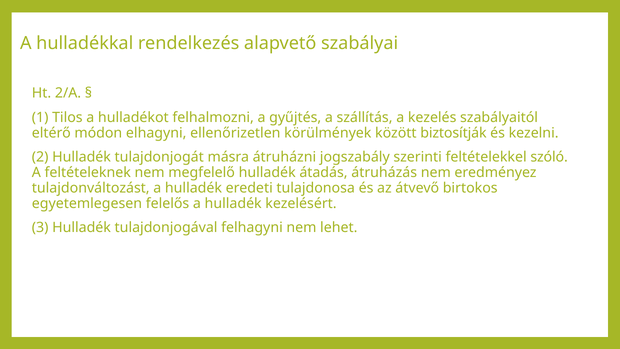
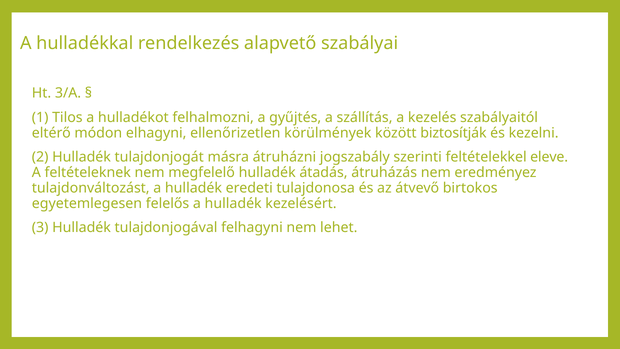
2/A: 2/A -> 3/A
szóló: szóló -> eleve
